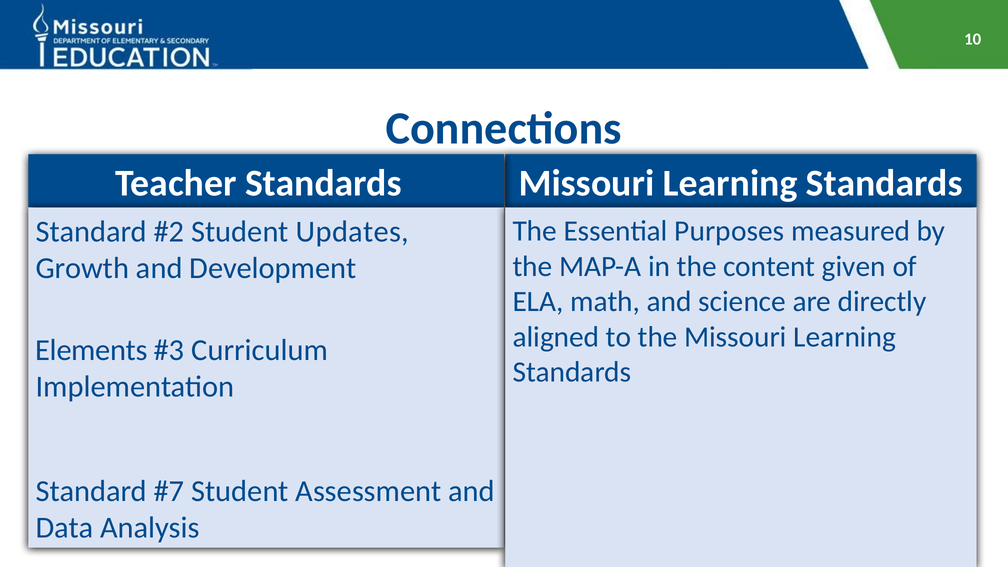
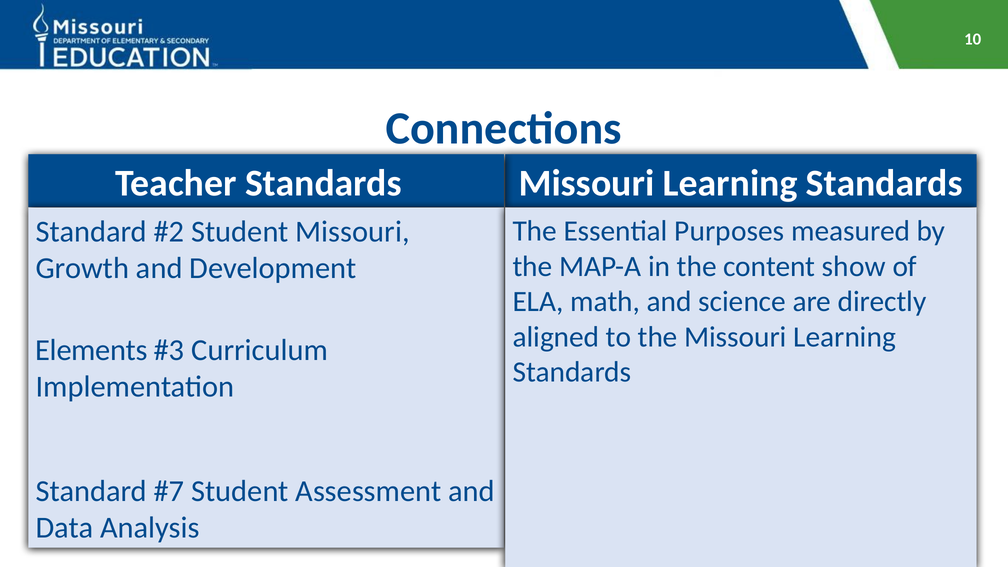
Student Updates: Updates -> Missouri
given: given -> show
